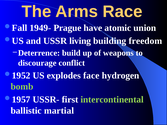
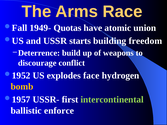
Prague: Prague -> Quotas
living: living -> starts
bomb colour: light green -> yellow
martial: martial -> enforce
